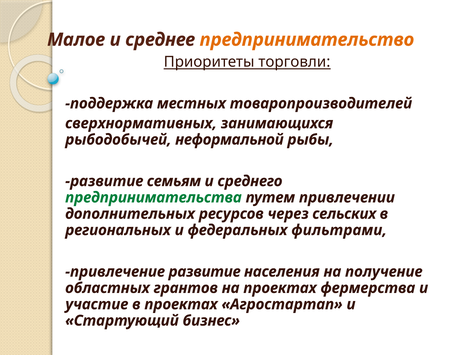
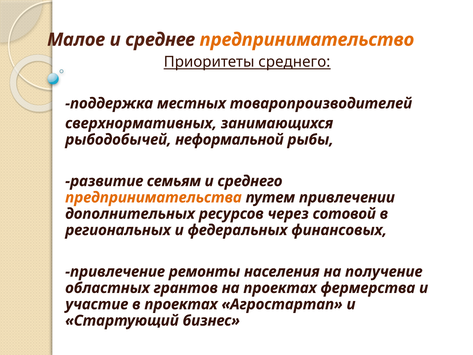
Приоритеты торговли: торговли -> среднего
предпринимательства colour: green -> orange
сельских: сельских -> сотовой
фильтрами: фильтрами -> финансовых
привлечение развитие: развитие -> ремонты
